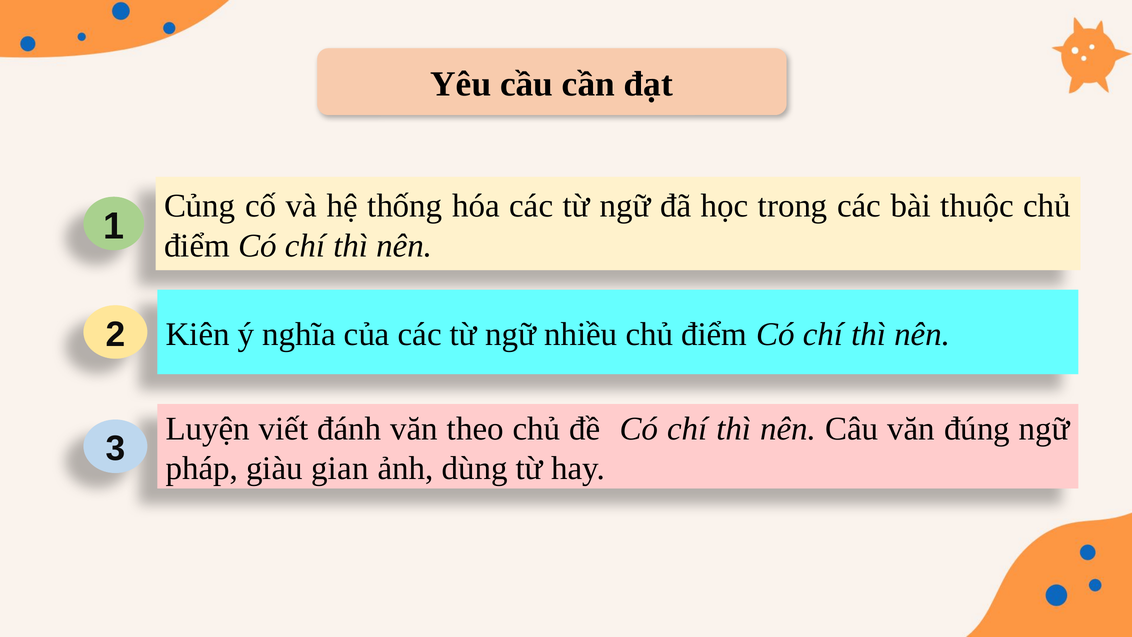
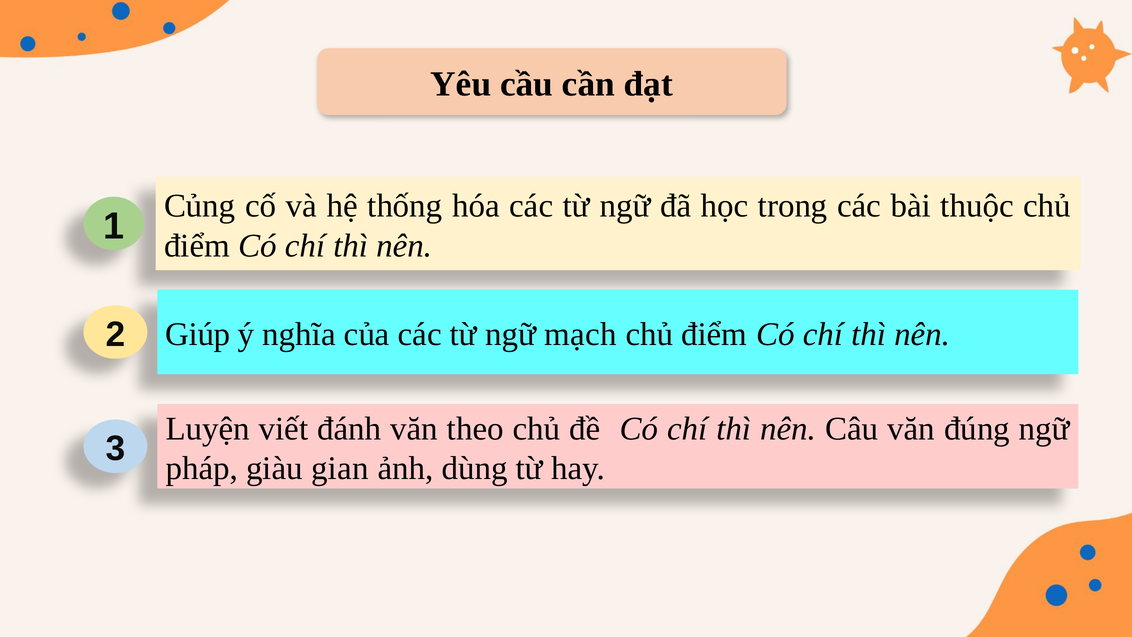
Kiên: Kiên -> Giúp
nhiều: nhiều -> mạch
